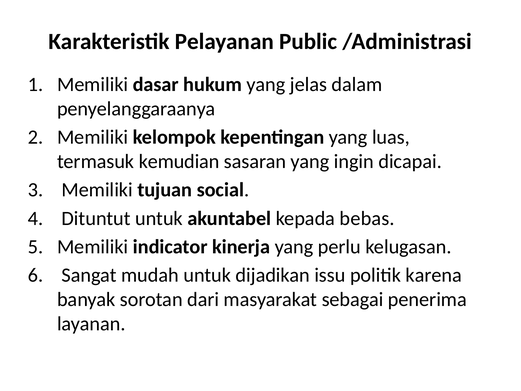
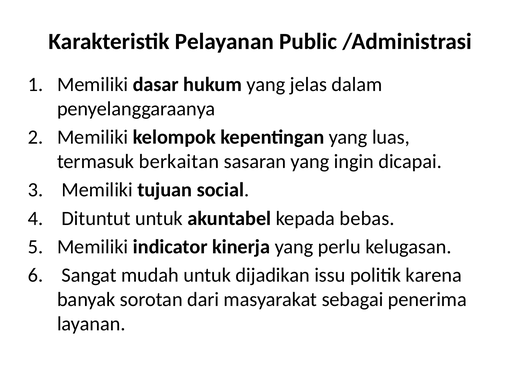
kemudian: kemudian -> berkaitan
